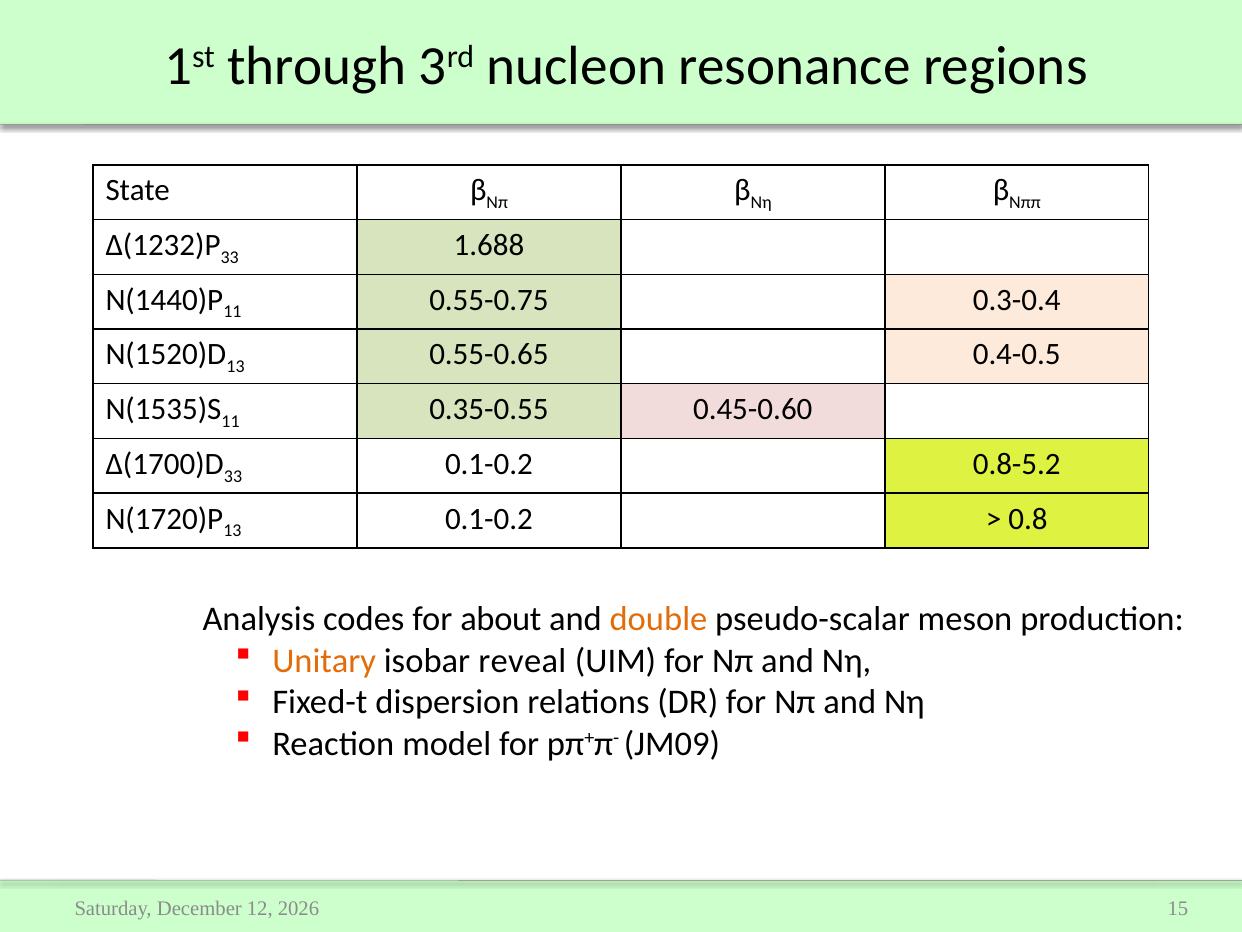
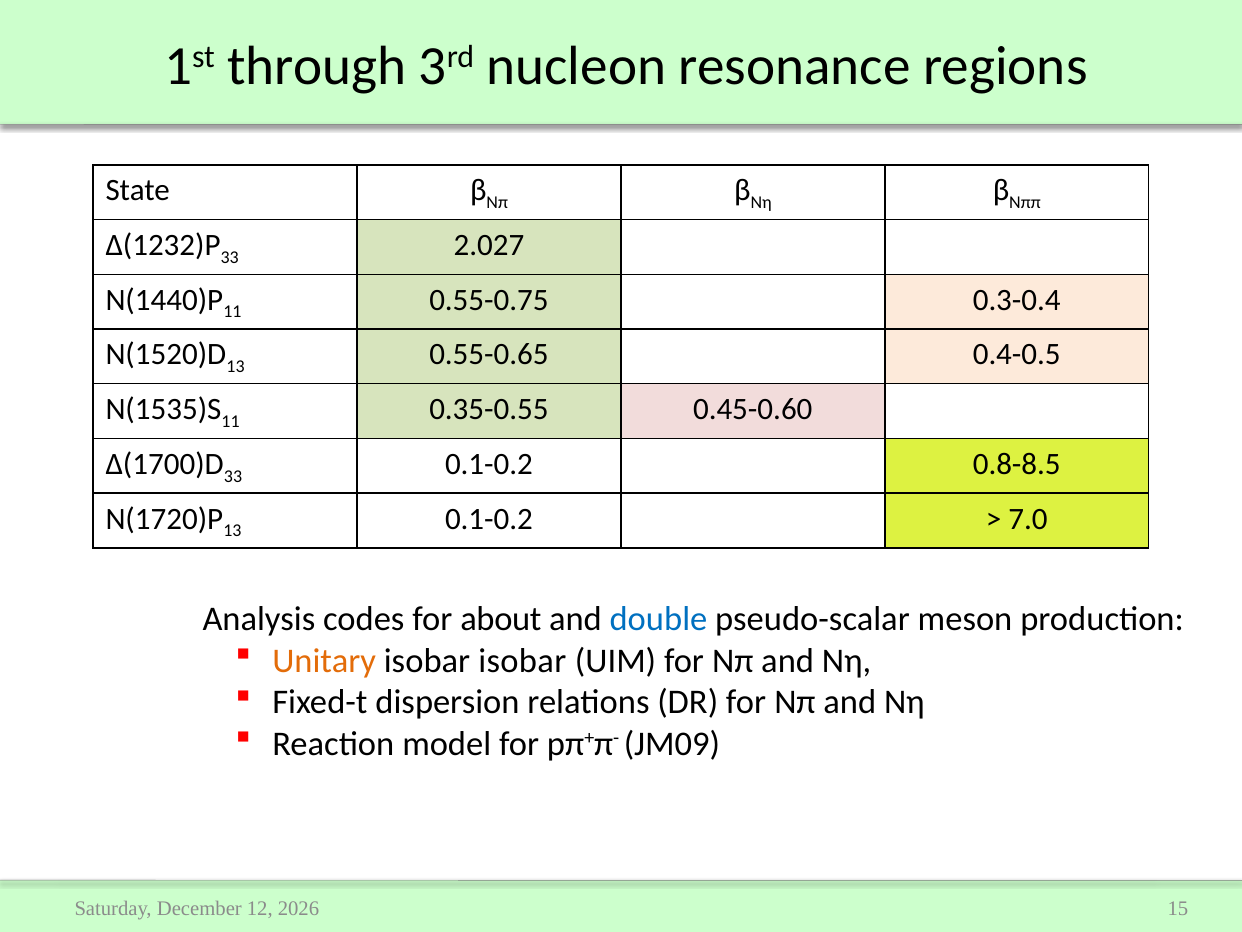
1.688: 1.688 -> 2.027
0.8-5.2: 0.8-5.2 -> 0.8-8.5
0.8: 0.8 -> 7.0
double colour: orange -> blue
isobar reveal: reveal -> isobar
